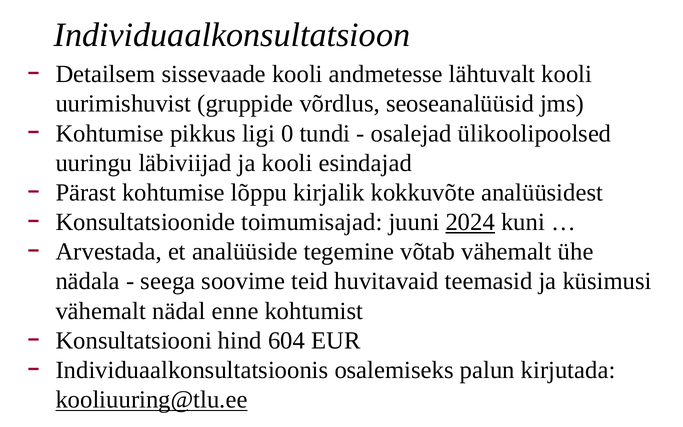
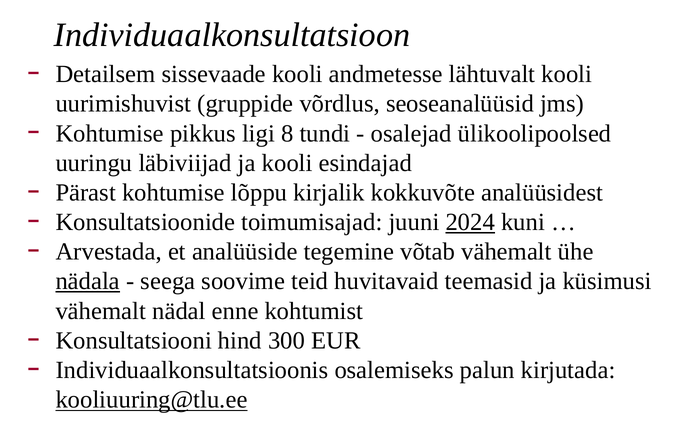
0: 0 -> 8
nädala underline: none -> present
604: 604 -> 300
